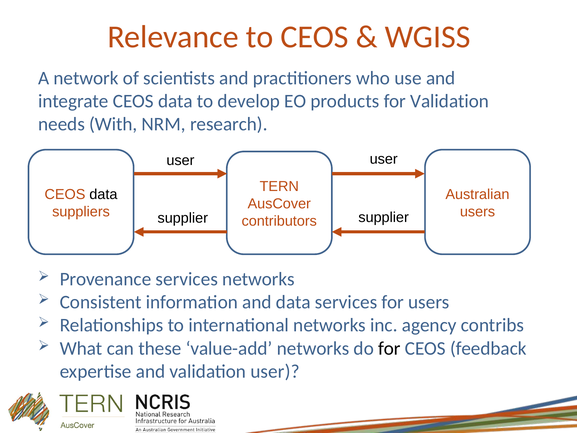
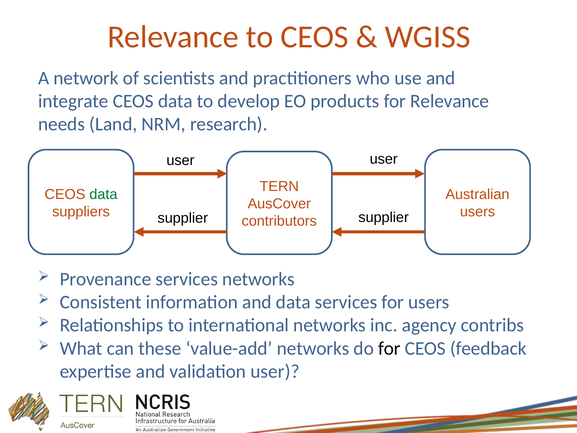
for Validation: Validation -> Relevance
With: With -> Land
data at (103, 194) colour: black -> green
